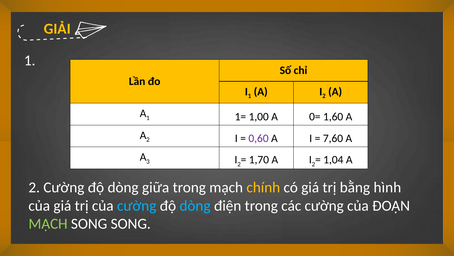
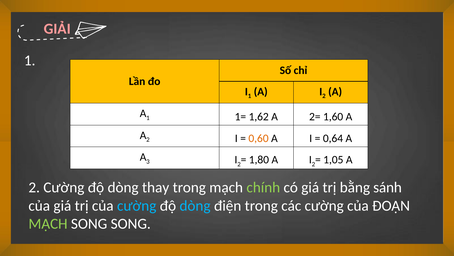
GIẢI colour: yellow -> pink
1,00: 1,00 -> 1,62
0=: 0= -> 2=
0,60 colour: purple -> orange
7,60: 7,60 -> 0,64
1,70: 1,70 -> 1,80
1,04: 1,04 -> 1,05
giữa: giữa -> thay
chính colour: yellow -> light green
hình: hình -> sánh
